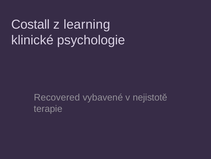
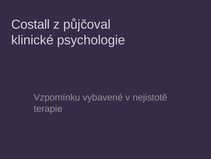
learning: learning -> půjčoval
Recovered: Recovered -> Vzpomínku
